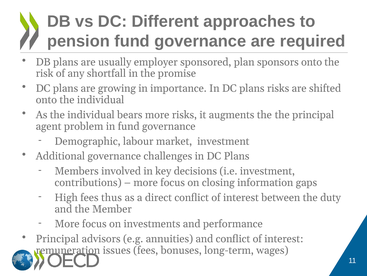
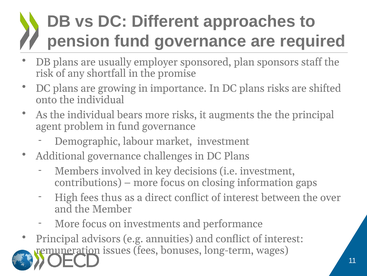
sponsors onto: onto -> staff
duty: duty -> over
